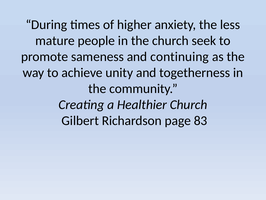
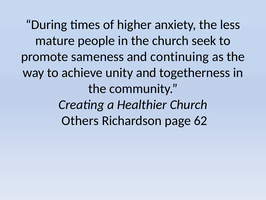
Gilbert: Gilbert -> Others
83: 83 -> 62
